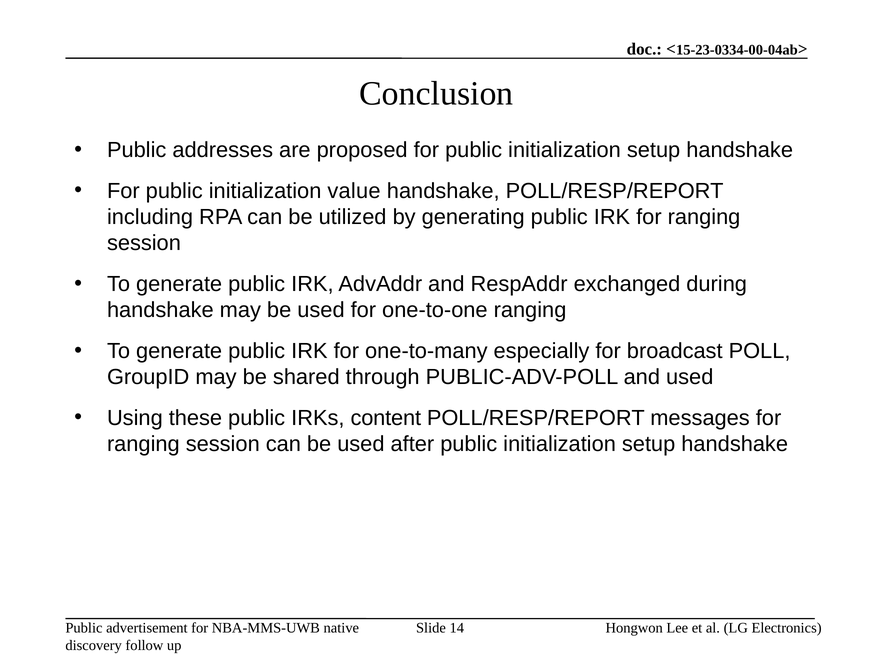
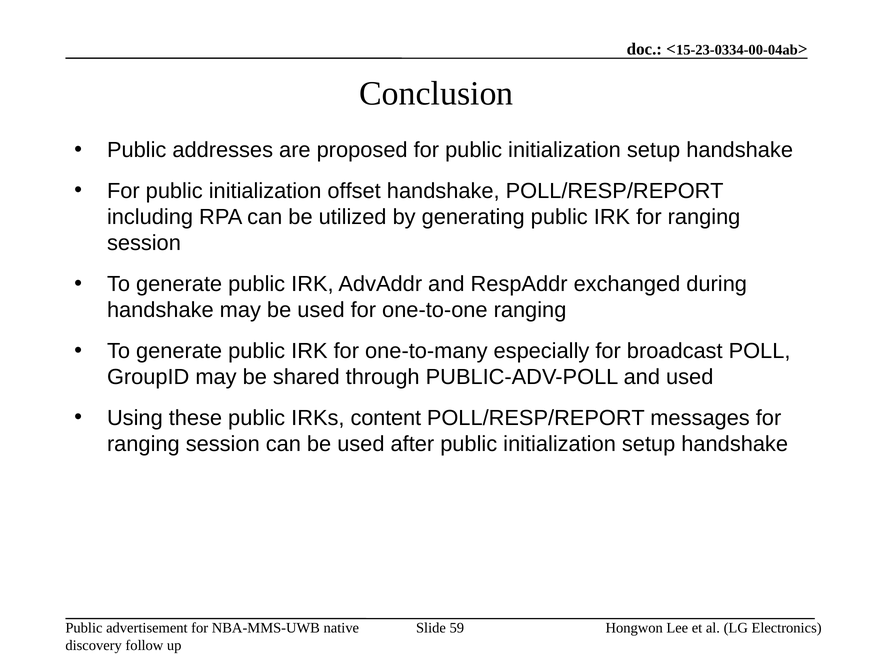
value: value -> offset
14: 14 -> 59
